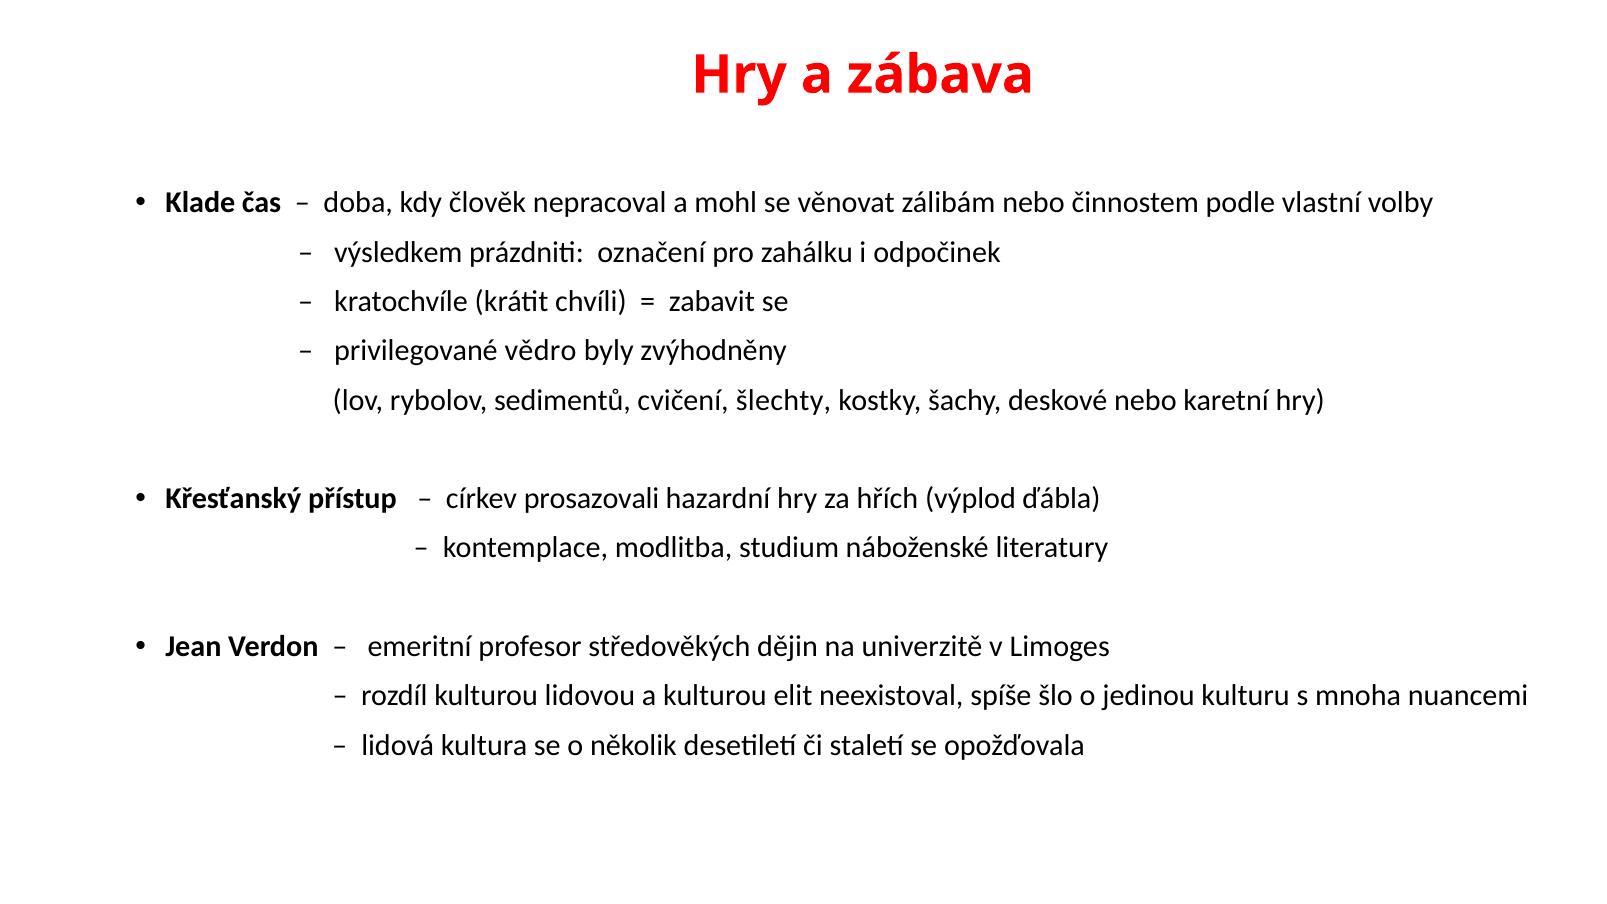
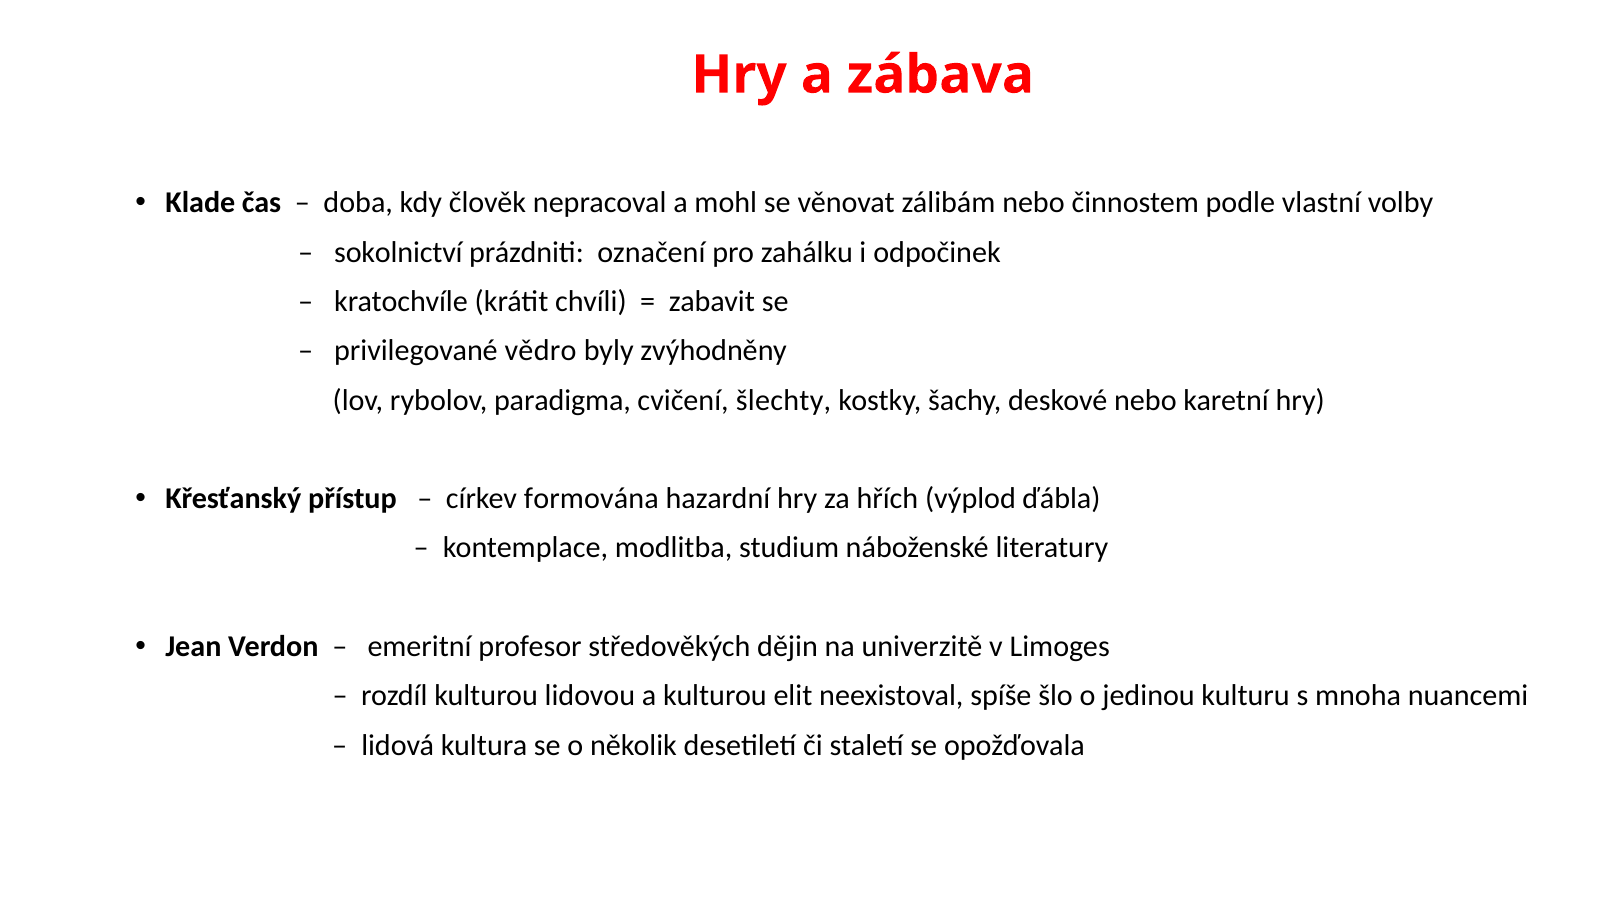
výsledkem: výsledkem -> sokolnictví
sedimentů: sedimentů -> paradigma
prosazovali: prosazovali -> formována
